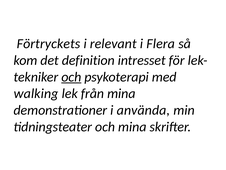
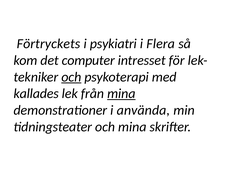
relevant: relevant -> psykiatri
definition: definition -> computer
walking: walking -> kallades
mina at (121, 93) underline: none -> present
